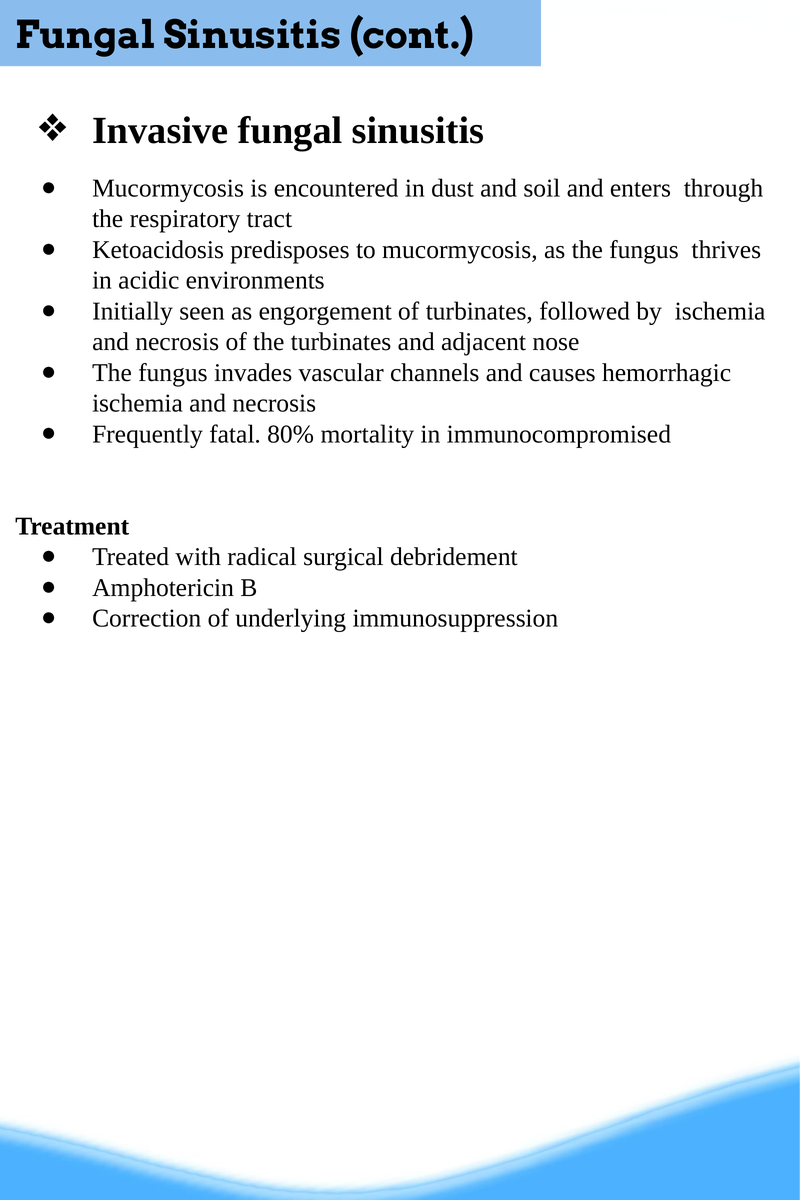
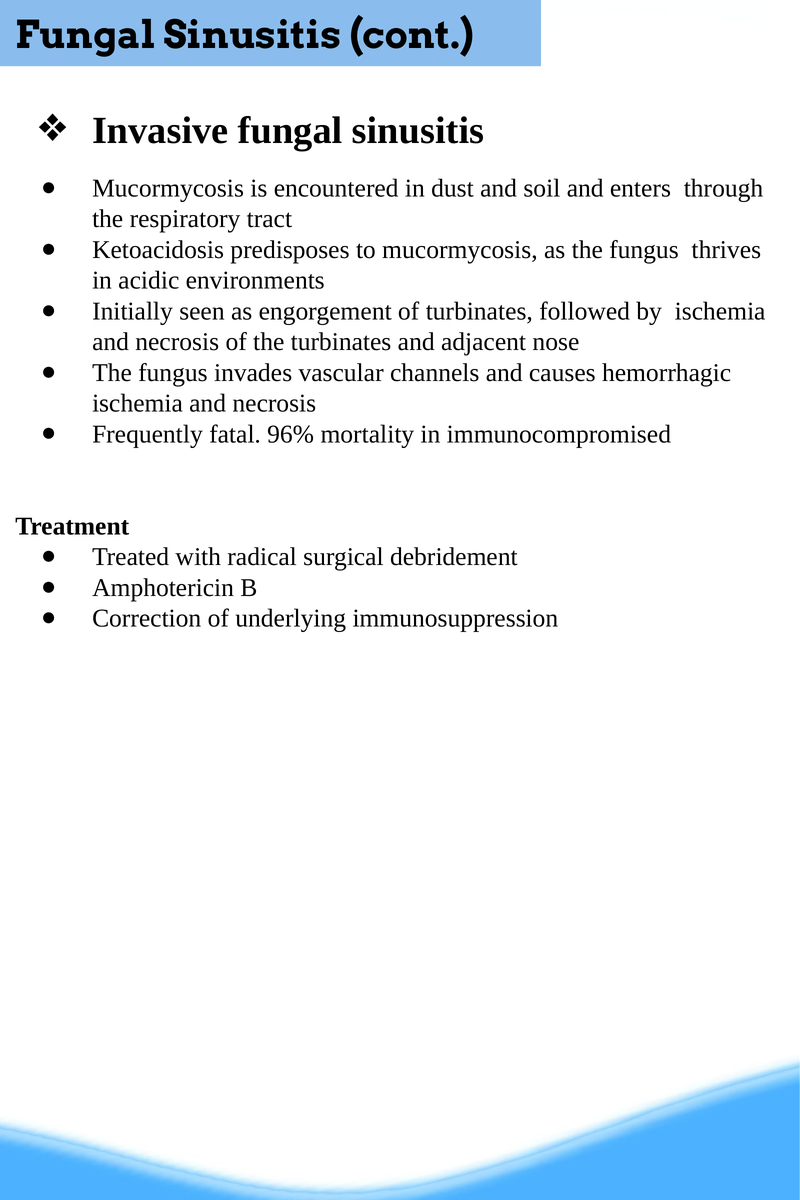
80%: 80% -> 96%
